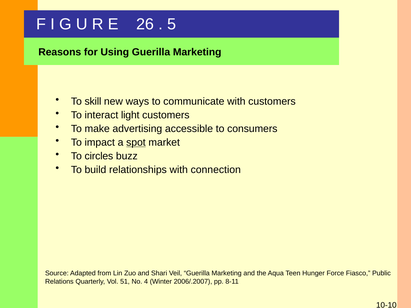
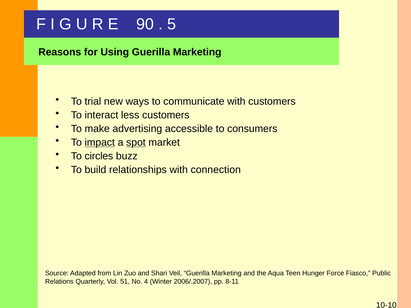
26: 26 -> 90
skill: skill -> trial
light: light -> less
impact underline: none -> present
